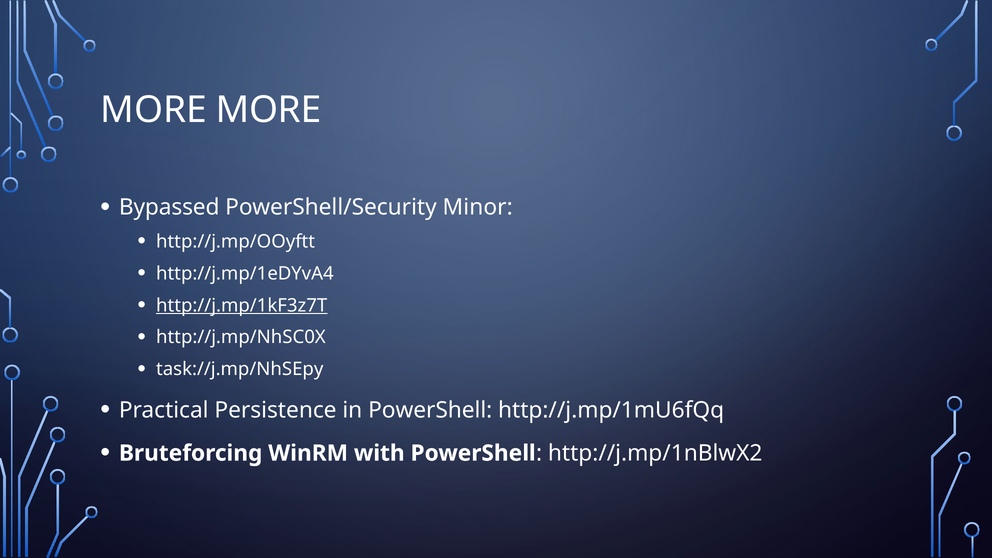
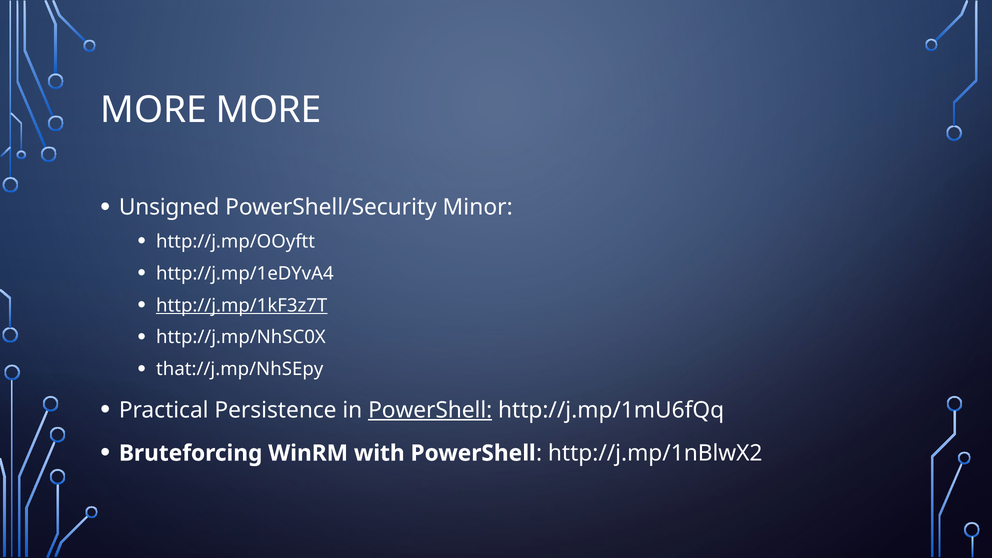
Bypassed: Bypassed -> Unsigned
task://j.mp/NhSEpy: task://j.mp/NhSEpy -> that://j.mp/NhSEpy
PowerShell at (430, 410) underline: none -> present
